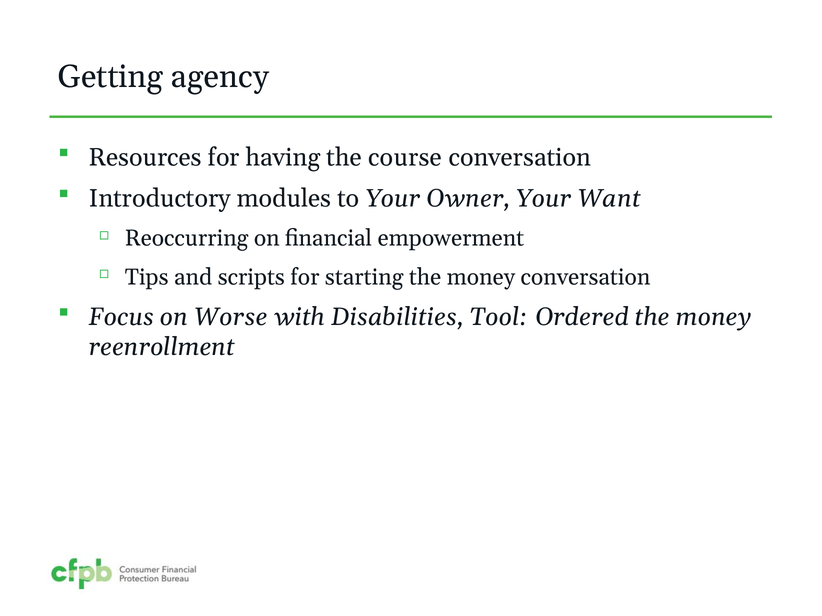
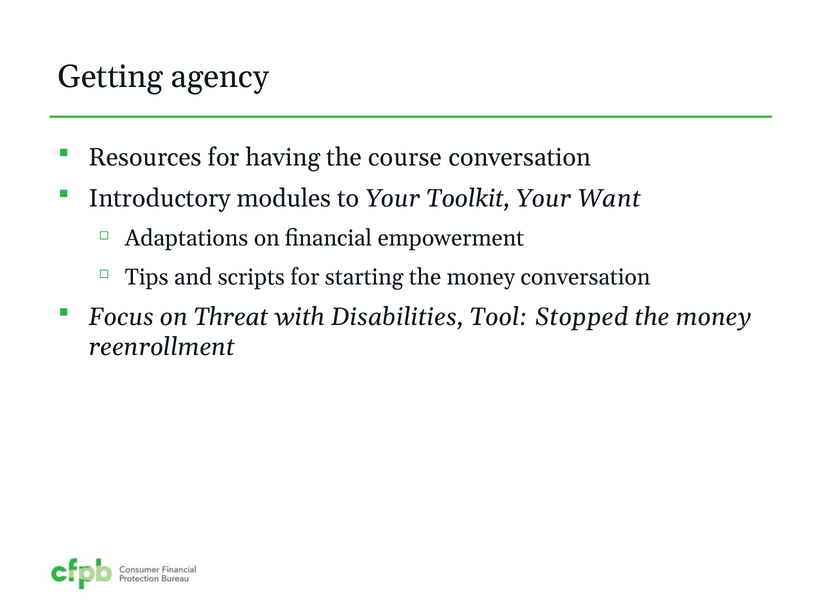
Owner: Owner -> Toolkit
Reoccurring: Reoccurring -> Adaptations
Worse: Worse -> Threat
Ordered: Ordered -> Stopped
